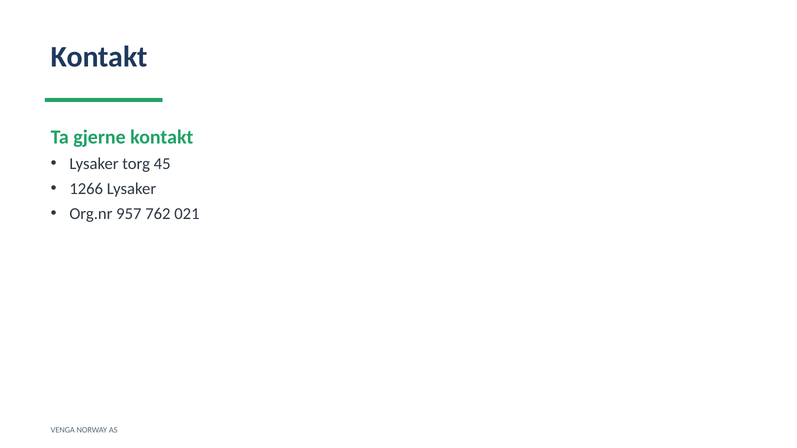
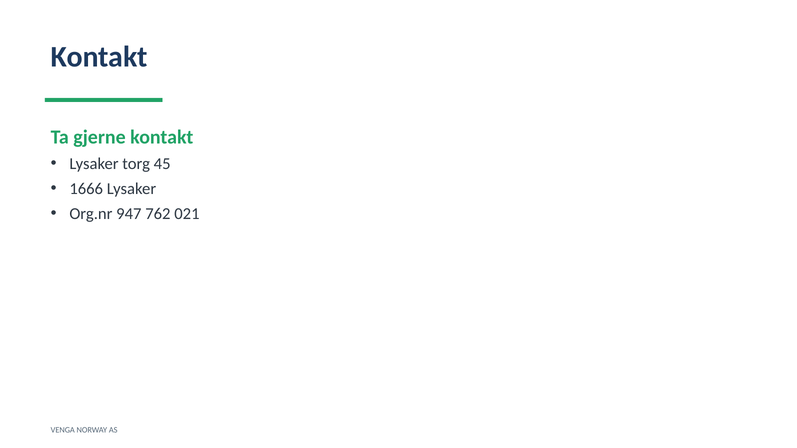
1266: 1266 -> 1666
957: 957 -> 947
